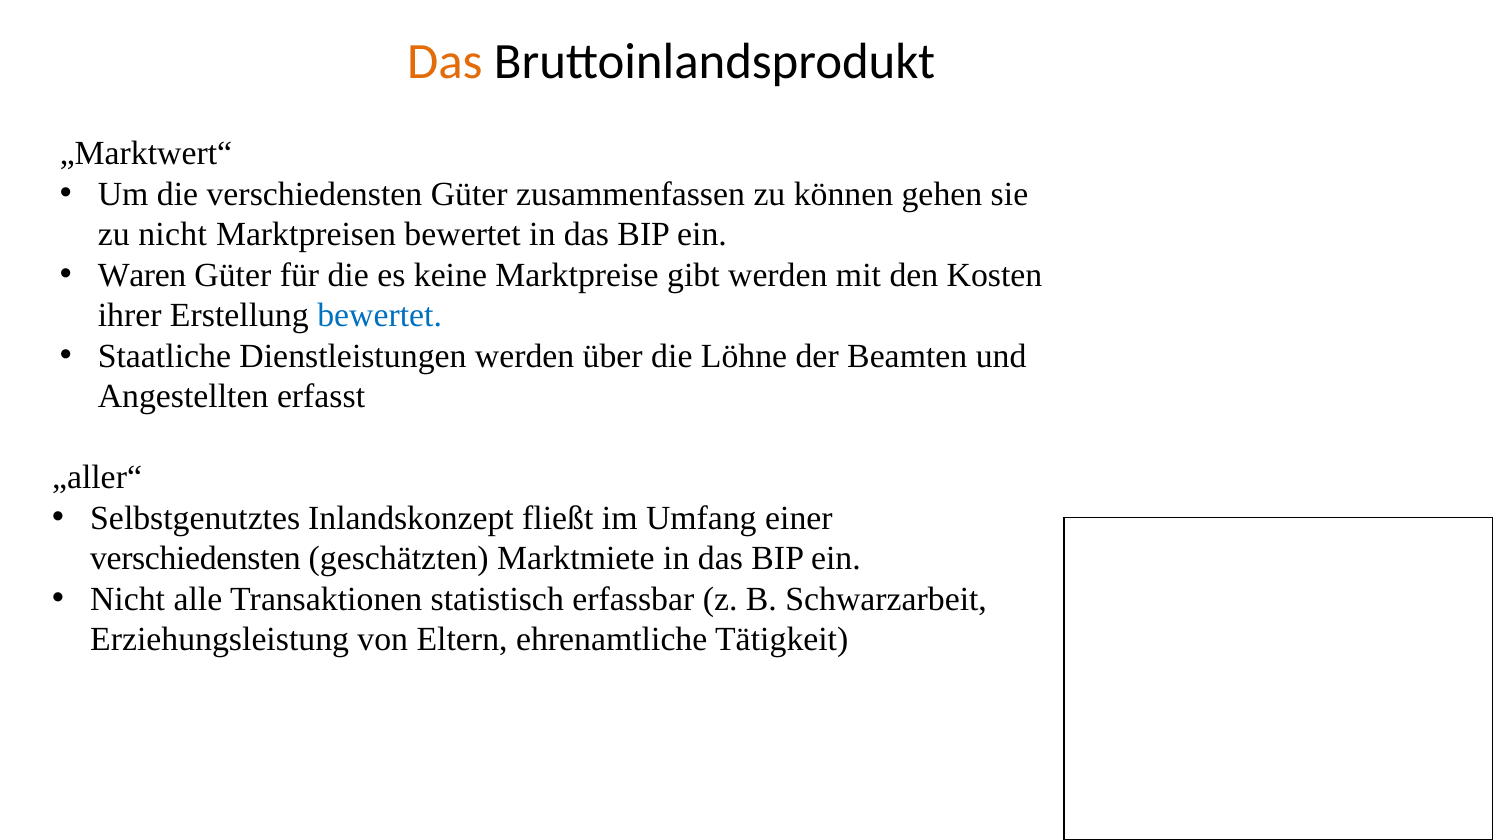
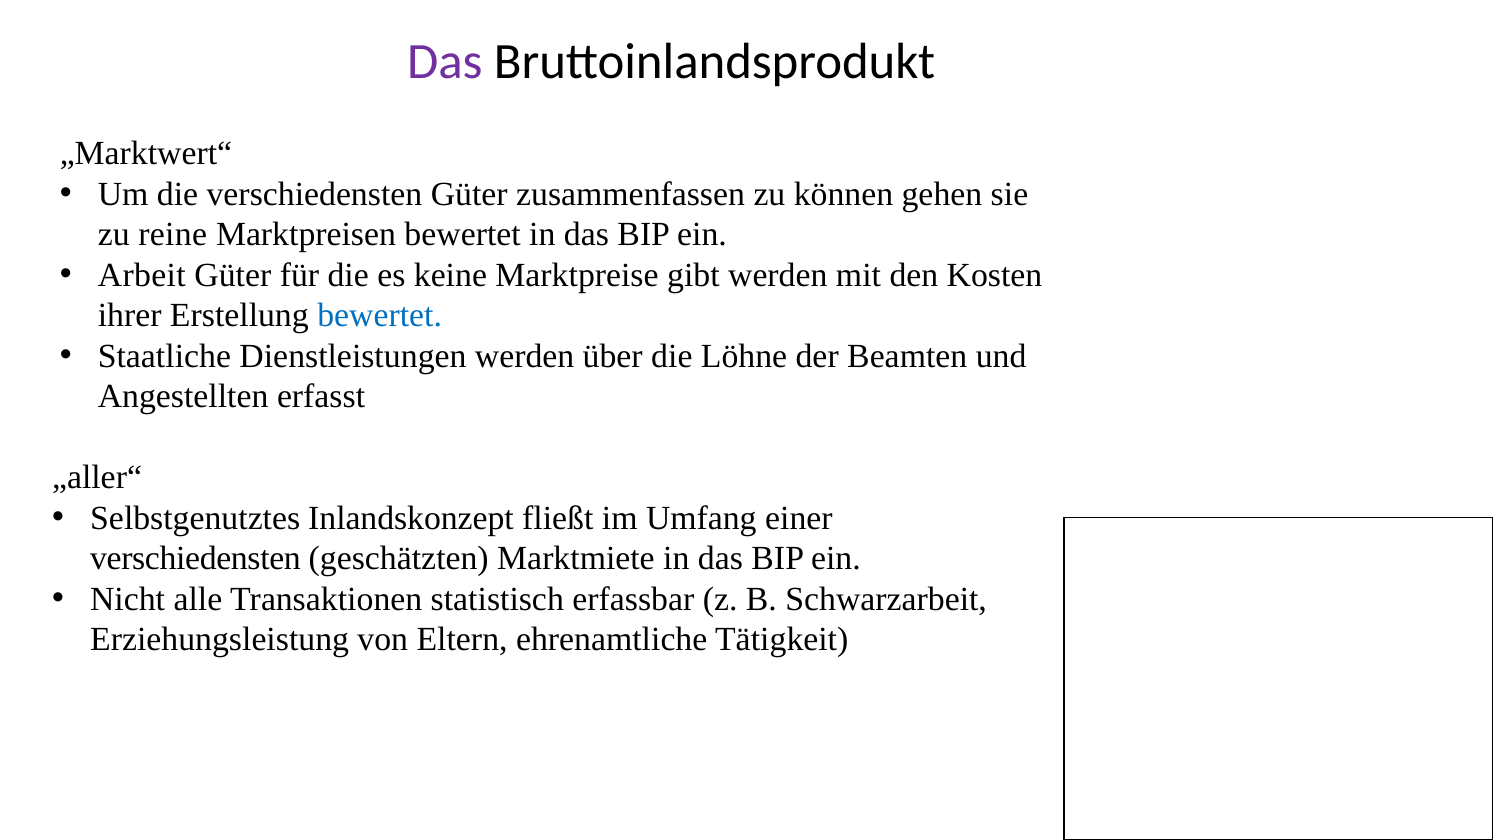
Das at (445, 62) colour: orange -> purple
zu nicht: nicht -> reine
Waren: Waren -> Arbeit
